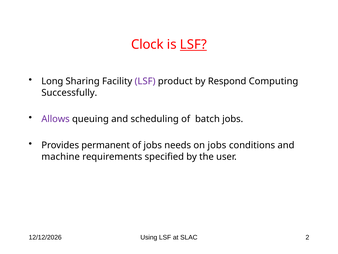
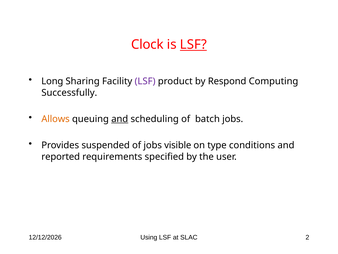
Allows colour: purple -> orange
and at (120, 119) underline: none -> present
permanent: permanent -> suspended
needs: needs -> visible
on jobs: jobs -> type
machine: machine -> reported
